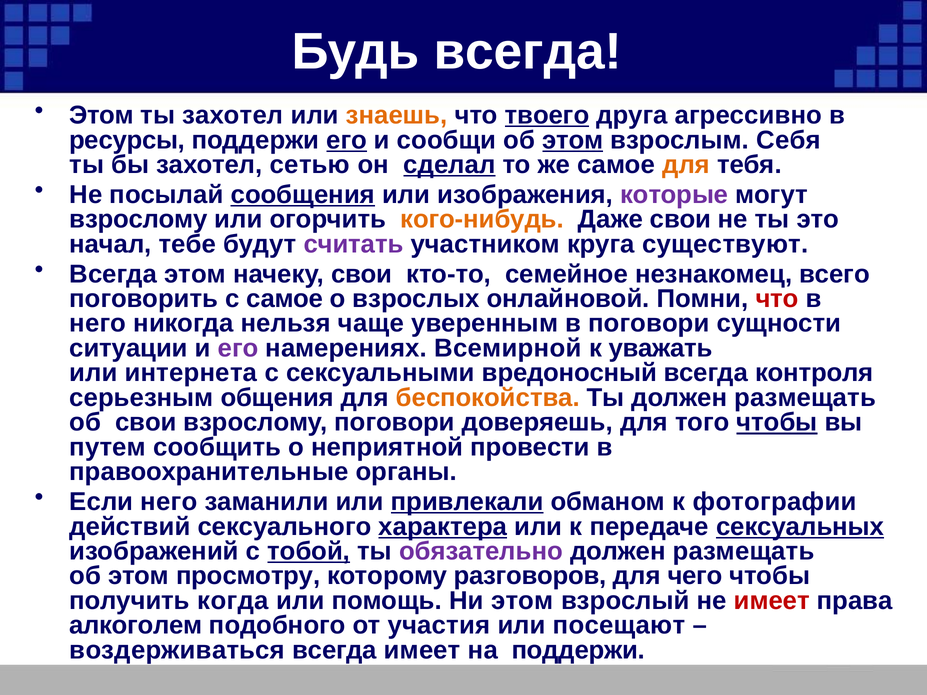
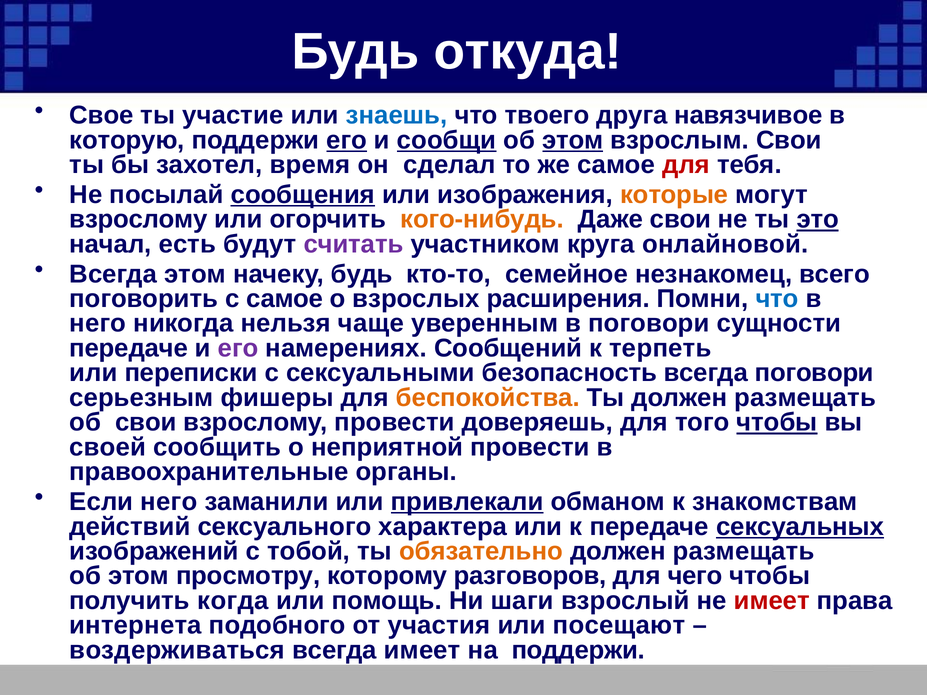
Будь всегда: всегда -> откуда
Этом at (101, 115): Этом -> Свое
ты захотел: захотел -> участие
знаешь colour: orange -> blue
твоего underline: present -> none
агрессивно: агрессивно -> навязчивое
ресурсы: ресурсы -> которую
сообщи underline: none -> present
взрослым Себя: Себя -> Свои
сетью: сетью -> время
сделал underline: present -> none
для at (686, 165) colour: orange -> red
которые colour: purple -> orange
это underline: none -> present
тебе: тебе -> есть
существуют: существуют -> онлайновой
начеку свои: свои -> будь
онлайновой: онлайновой -> расширения
что at (777, 299) colour: red -> blue
ситуации at (129, 348): ситуации -> передаче
Всемирной: Всемирной -> Сообщений
уважать: уважать -> терпеть
интернета: интернета -> переписки
вредоносный: вредоносный -> безопасность
всегда контроля: контроля -> поговори
общения: общения -> фишеры
взрослому поговори: поговори -> провести
путем: путем -> своей
фотографии: фотографии -> знакомствам
характера underline: present -> none
тобой underline: present -> none
обязательно colour: purple -> orange
Ни этом: этом -> шаги
алкоголем: алкоголем -> интернета
